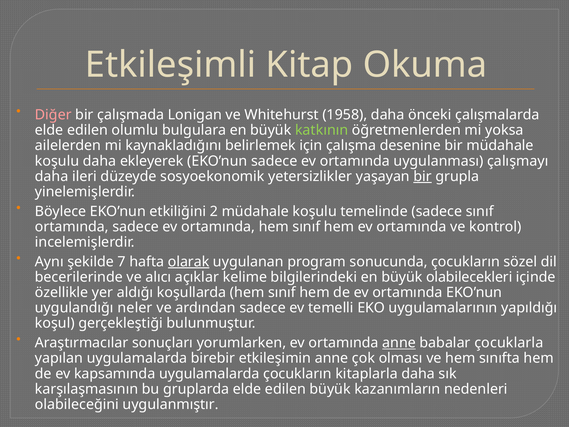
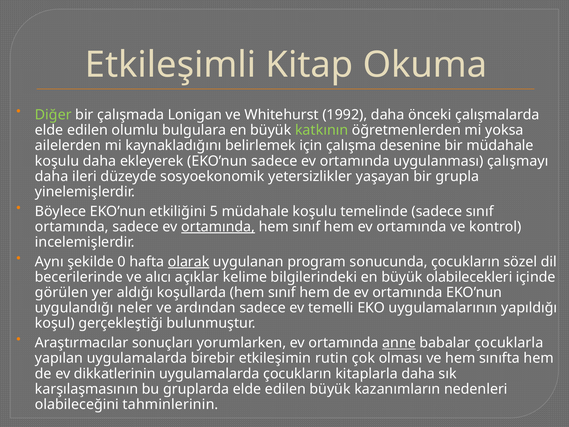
Diğer colour: pink -> light green
1958: 1958 -> 1992
bir at (423, 176) underline: present -> none
2: 2 -> 5
ortamında at (218, 227) underline: none -> present
7: 7 -> 0
özellikle: özellikle -> görülen
etkileşimin anne: anne -> rutin
kapsamında: kapsamında -> dikkatlerinin
uygulanmıştır: uygulanmıştır -> tahminlerinin
